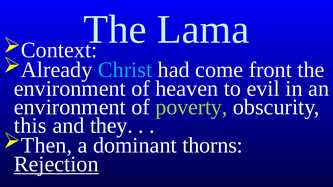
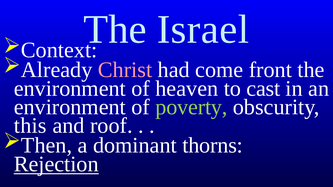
Lama: Lama -> Israel
Christ colour: light blue -> pink
evil: evil -> cast
they: they -> roof
